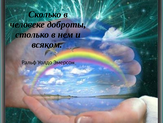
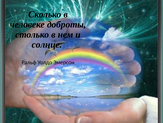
всяком: всяком -> солнце
